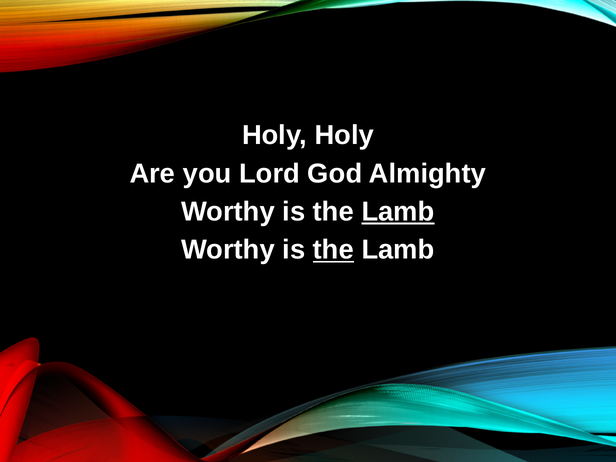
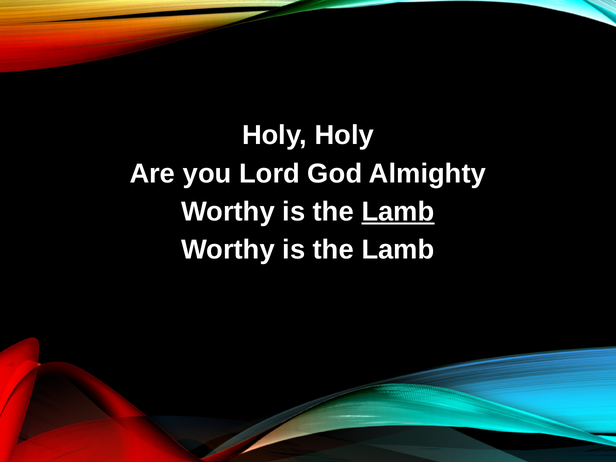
the at (333, 250) underline: present -> none
